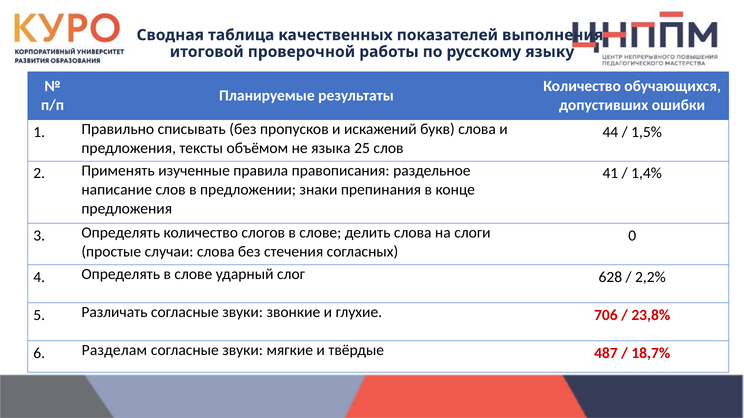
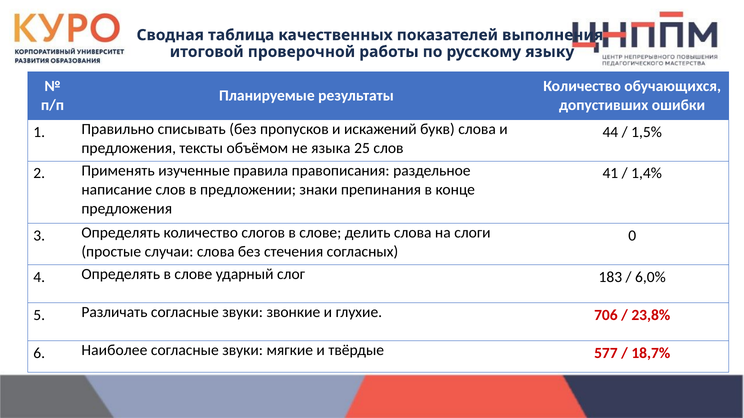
628: 628 -> 183
2,2%: 2,2% -> 6,0%
Разделам: Разделам -> Наиболее
487: 487 -> 577
